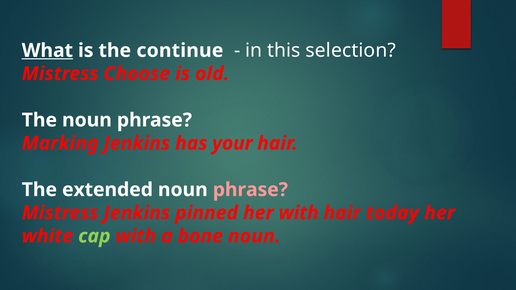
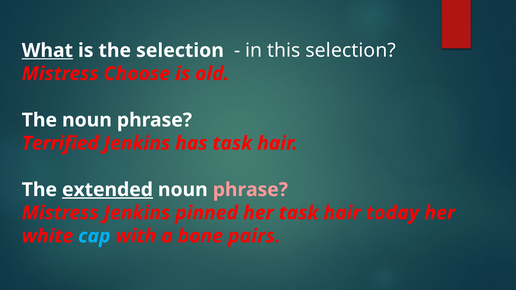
the continue: continue -> selection
Marking: Marking -> Terrified
has your: your -> task
extended underline: none -> present
her with: with -> task
cap colour: light green -> light blue
bone noun: noun -> pairs
